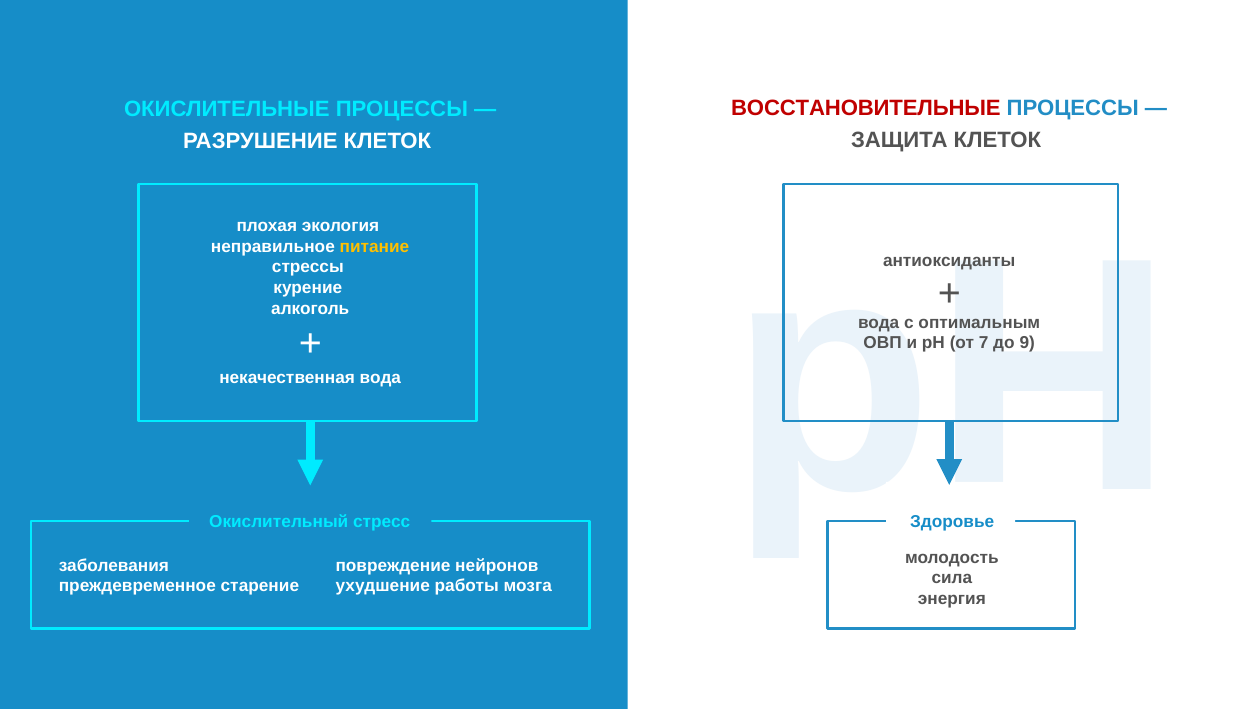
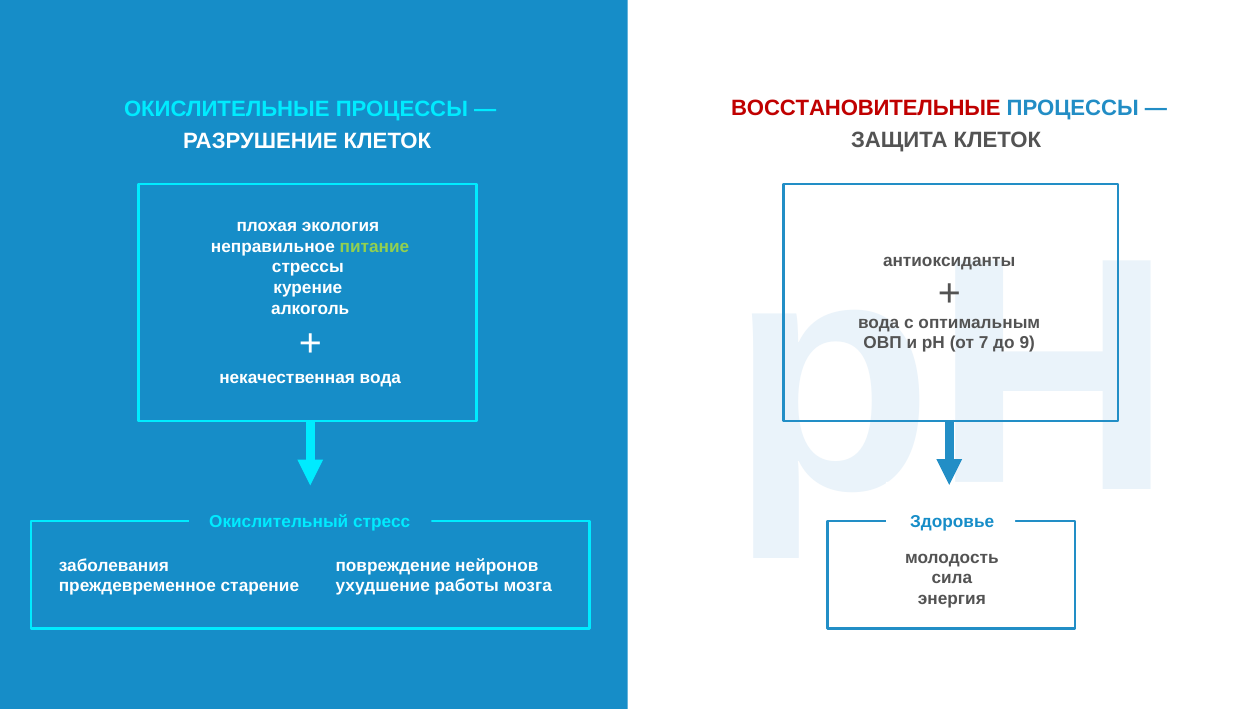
питание colour: yellow -> light green
